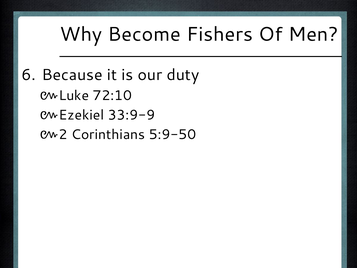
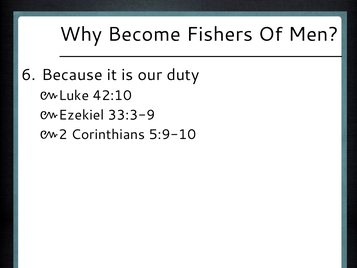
72:10: 72:10 -> 42:10
33:9-9: 33:9-9 -> 33:3-9
5:9-50: 5:9-50 -> 5:9-10
